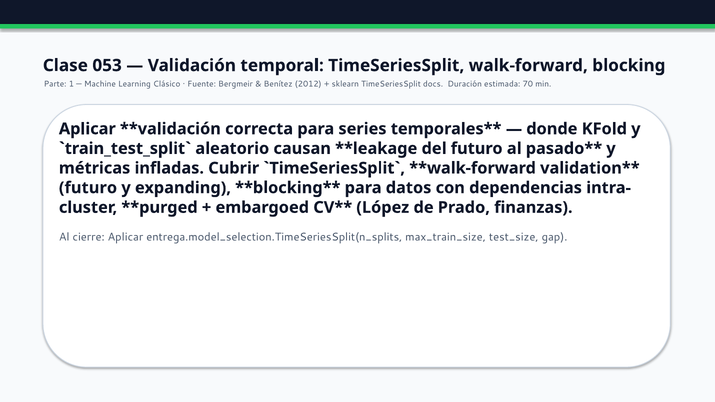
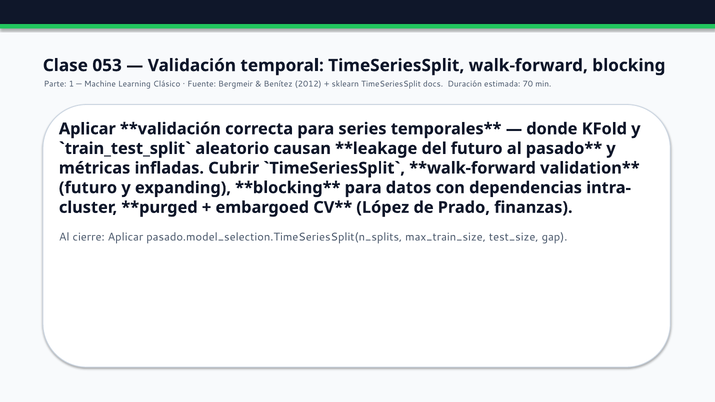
entrega.model_selection.TimeSeriesSplit(n_splits: entrega.model_selection.TimeSeriesSplit(n_splits -> pasado.model_selection.TimeSeriesSplit(n_splits
